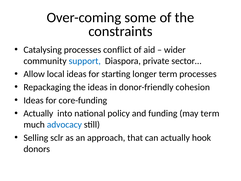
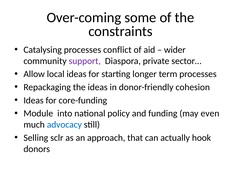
support colour: blue -> purple
Actually at (38, 113): Actually -> Module
may term: term -> even
